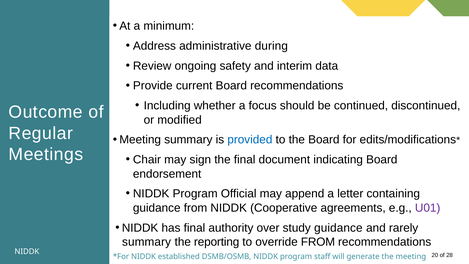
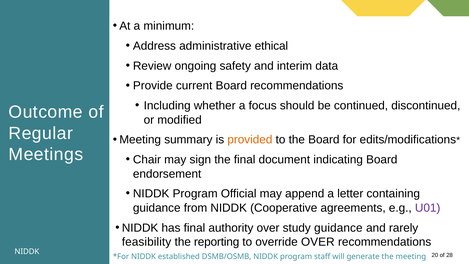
during: during -> ethical
provided colour: blue -> orange
summary at (147, 242): summary -> feasibility
override FROM: FROM -> OVER
